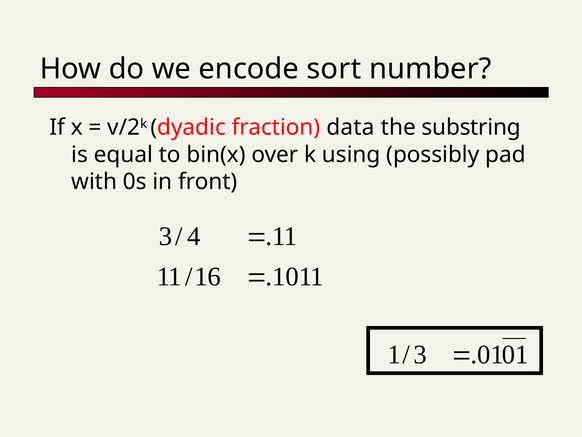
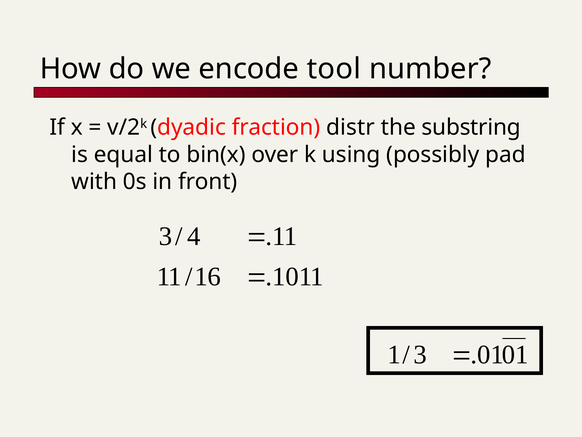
sort: sort -> tool
data: data -> distr
